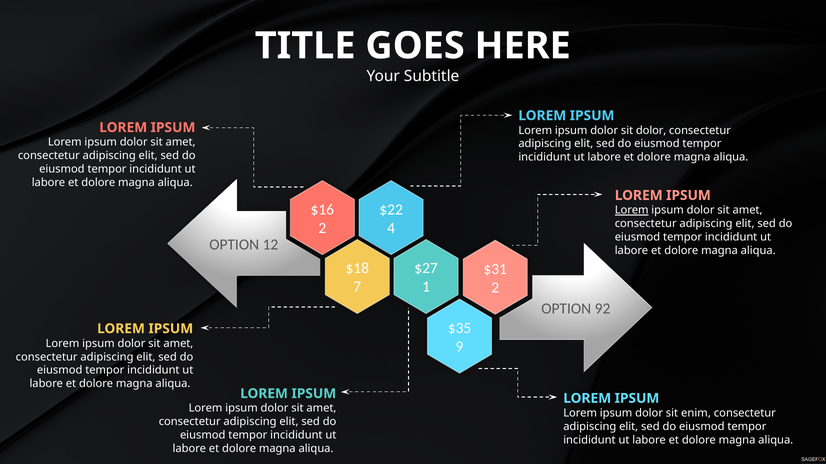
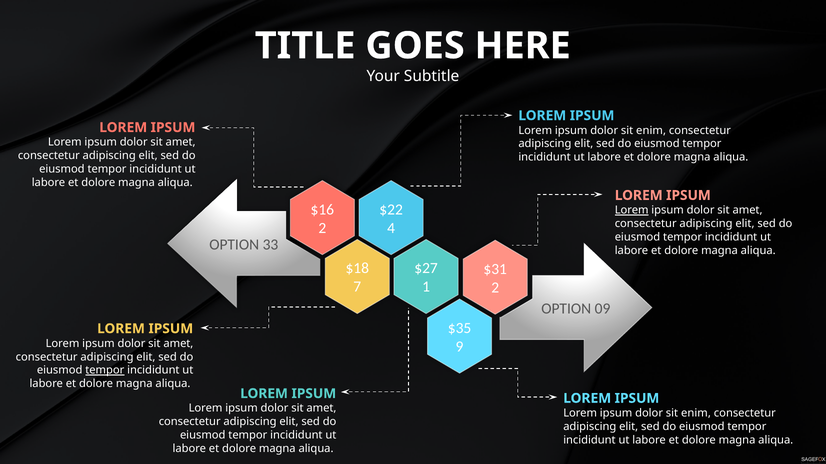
dolor at (651, 131): dolor -> enim
12: 12 -> 33
92: 92 -> 09
tempor at (105, 371) underline: none -> present
